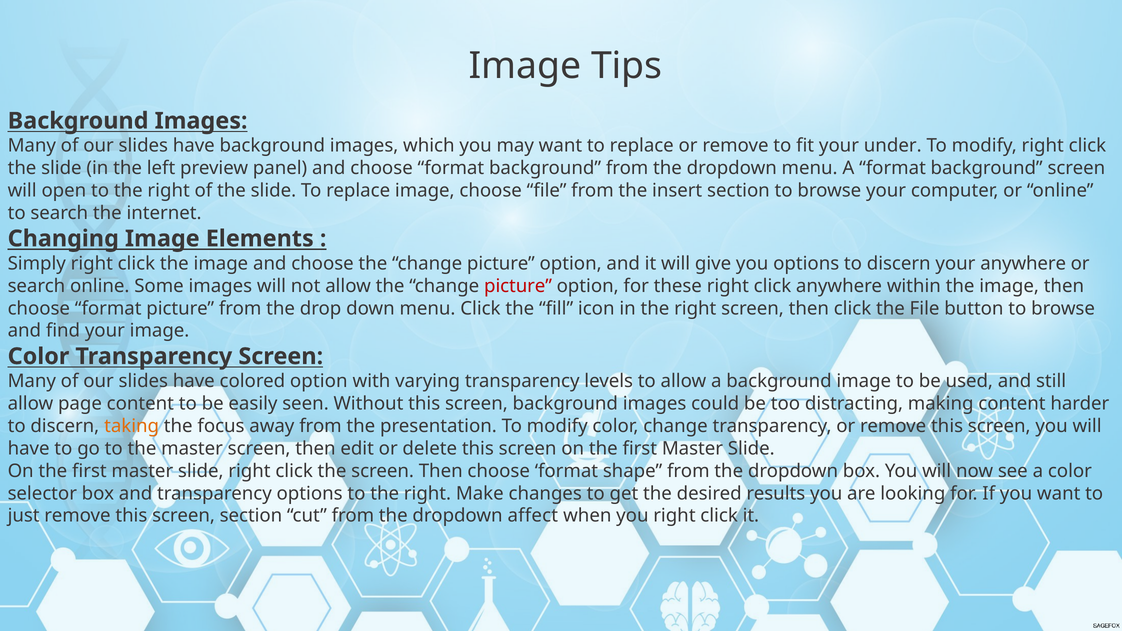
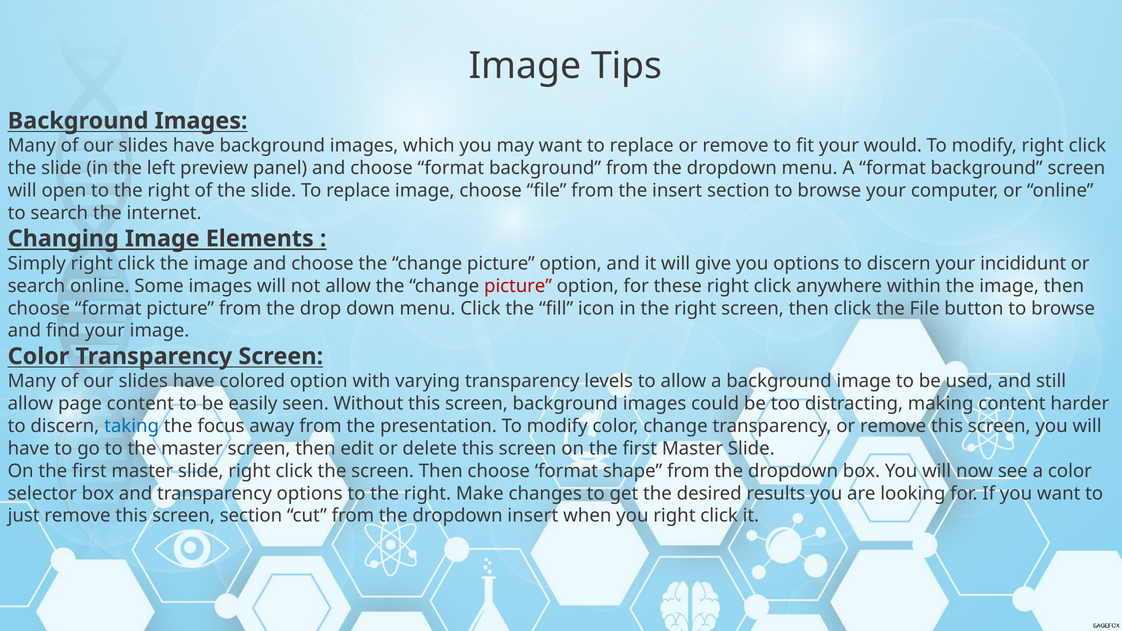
under: under -> would
your anywhere: anywhere -> incididunt
taking colour: orange -> blue
dropdown affect: affect -> insert
